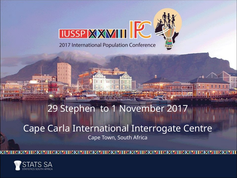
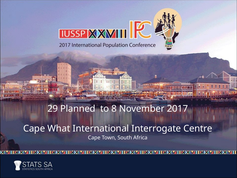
Stephen: Stephen -> Planned
1: 1 -> 8
Carla: Carla -> What
